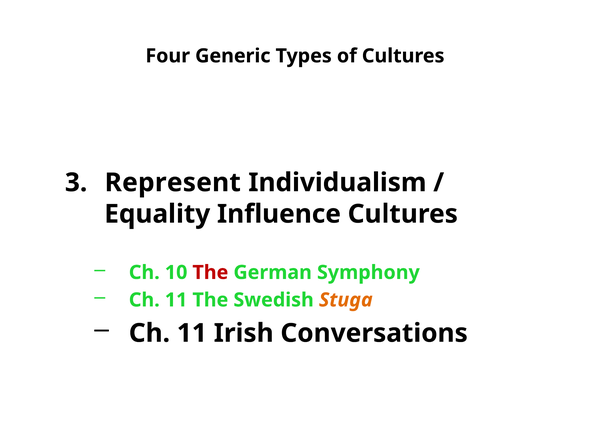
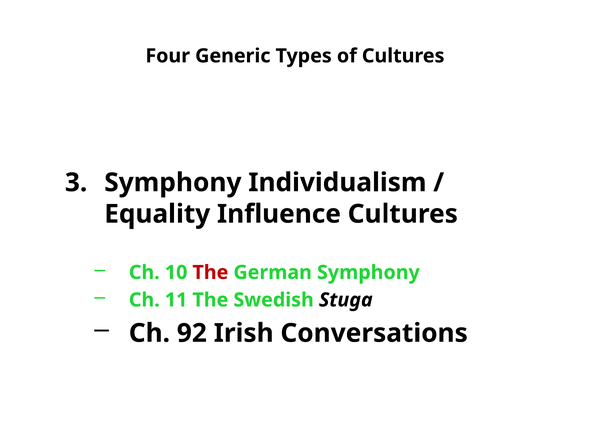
Represent at (173, 183): Represent -> Symphony
Stuga colour: orange -> black
11 at (192, 334): 11 -> 92
